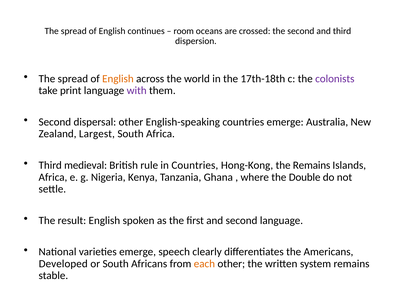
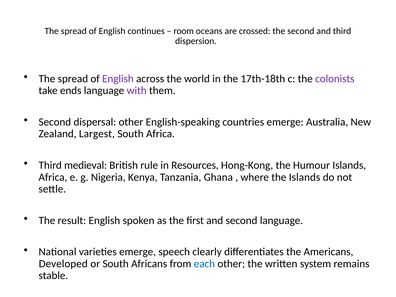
English at (118, 79) colour: orange -> purple
print: print -> ends
in Countries: Countries -> Resources
the Remains: Remains -> Humour
the Double: Double -> Islands
each colour: orange -> blue
